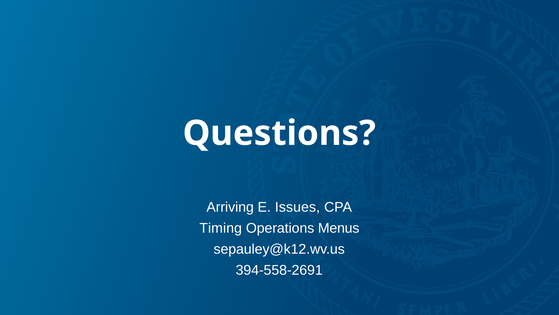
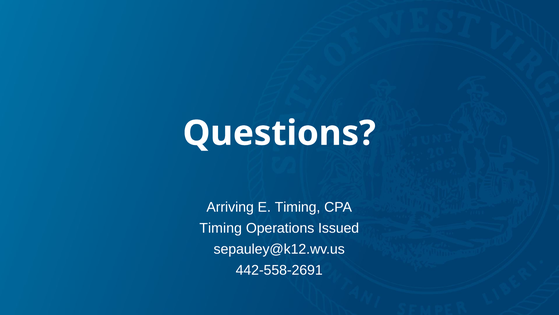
E Issues: Issues -> Timing
Menus: Menus -> Issued
394-558-2691: 394-558-2691 -> 442-558-2691
